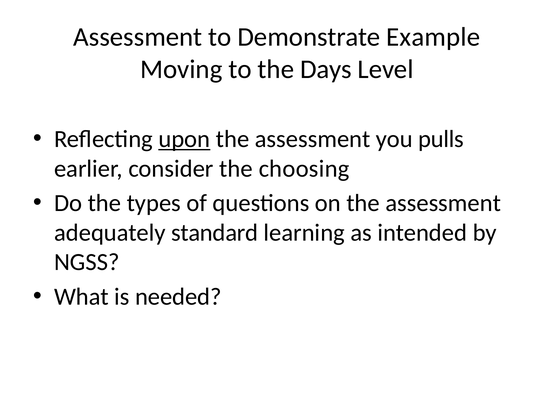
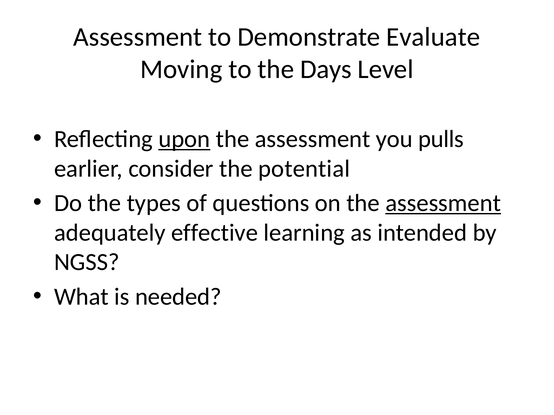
Example: Example -> Evaluate
choosing: choosing -> potential
assessment at (443, 203) underline: none -> present
standard: standard -> effective
